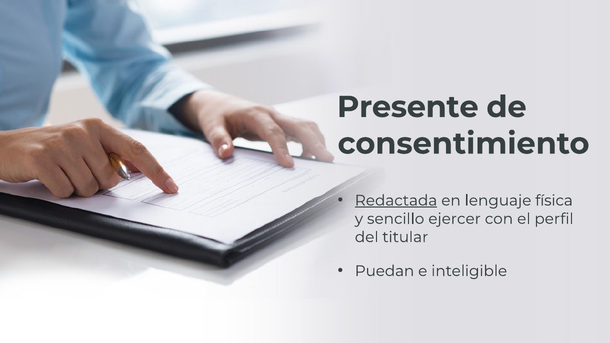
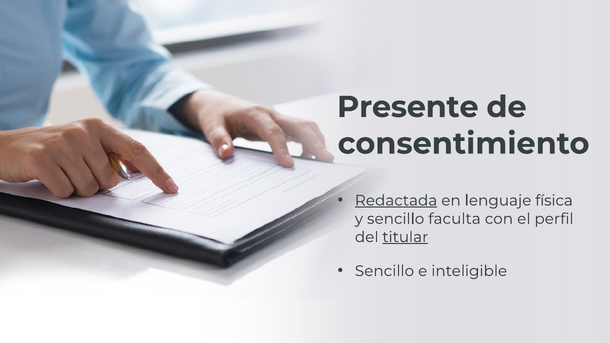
ejercer: ejercer -> faculta
titular underline: none -> present
Puedan at (385, 271): Puedan -> Sencillo
